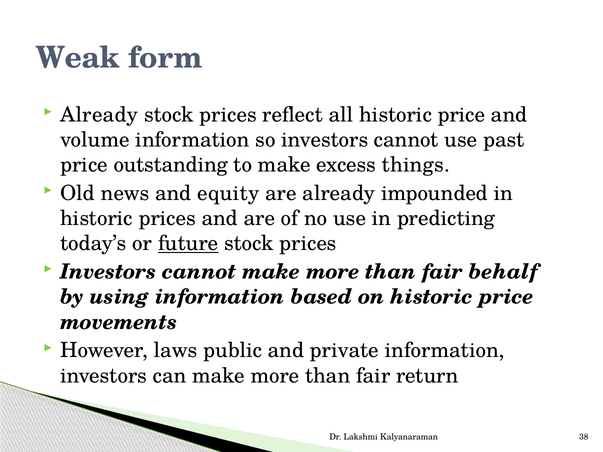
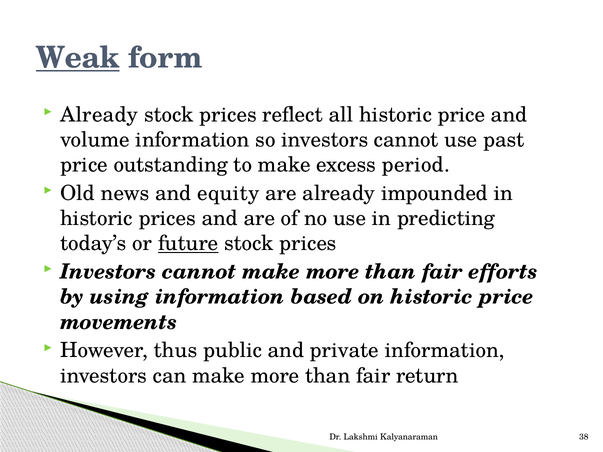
Weak underline: none -> present
things: things -> period
behalf: behalf -> efforts
laws: laws -> thus
